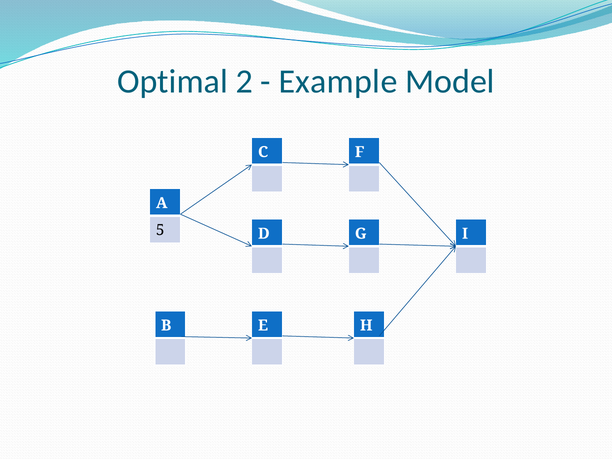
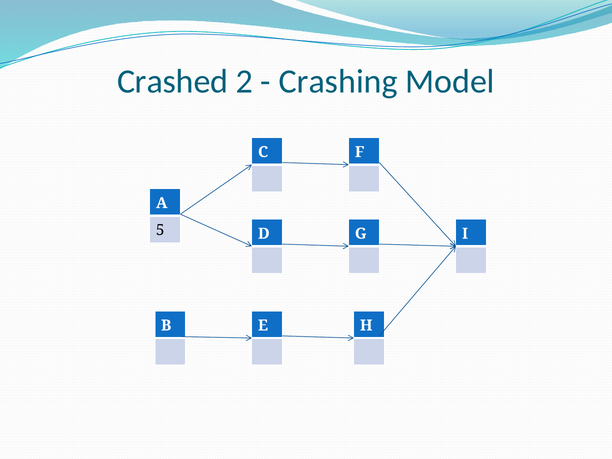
Optimal: Optimal -> Crashed
Example: Example -> Crashing
